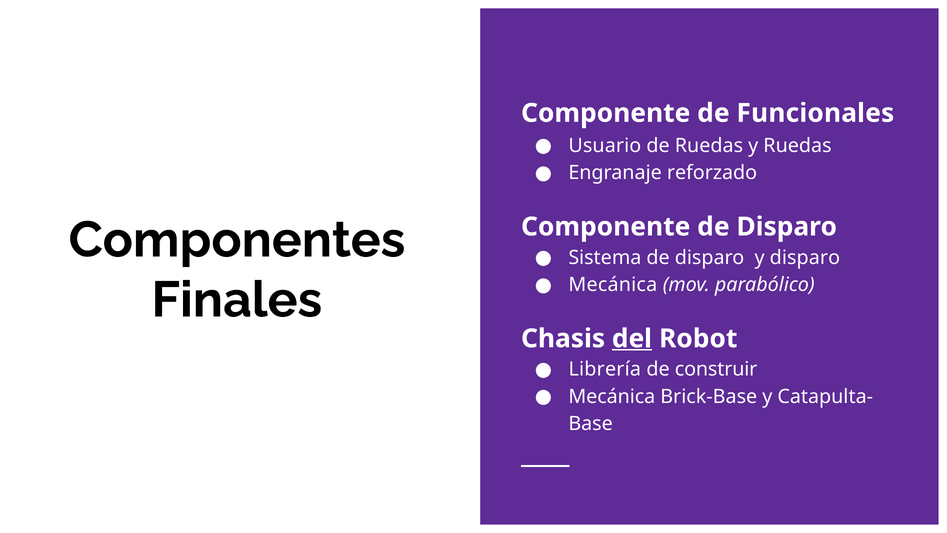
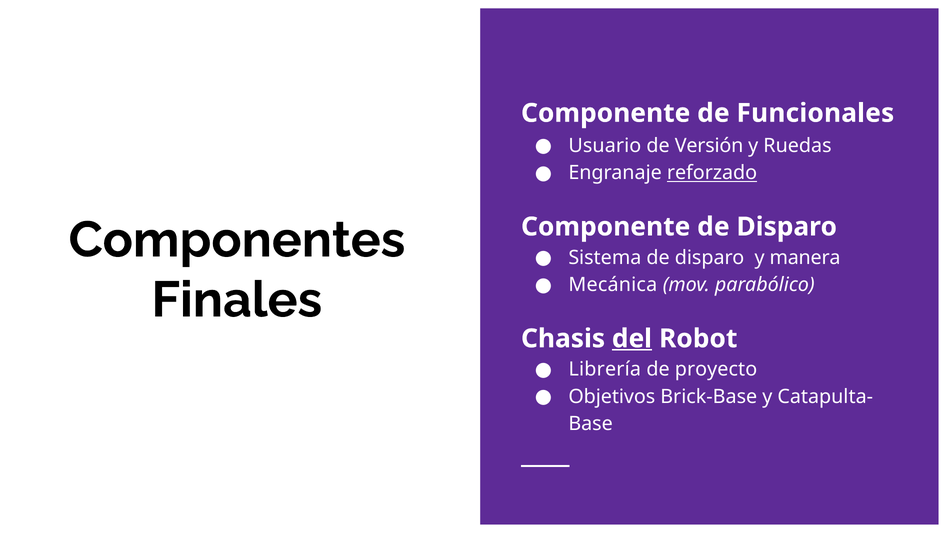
de Ruedas: Ruedas -> Versión
reforzado underline: none -> present
y disparo: disparo -> manera
construir: construir -> proyecto
Mecánica at (612, 396): Mecánica -> Objetivos
